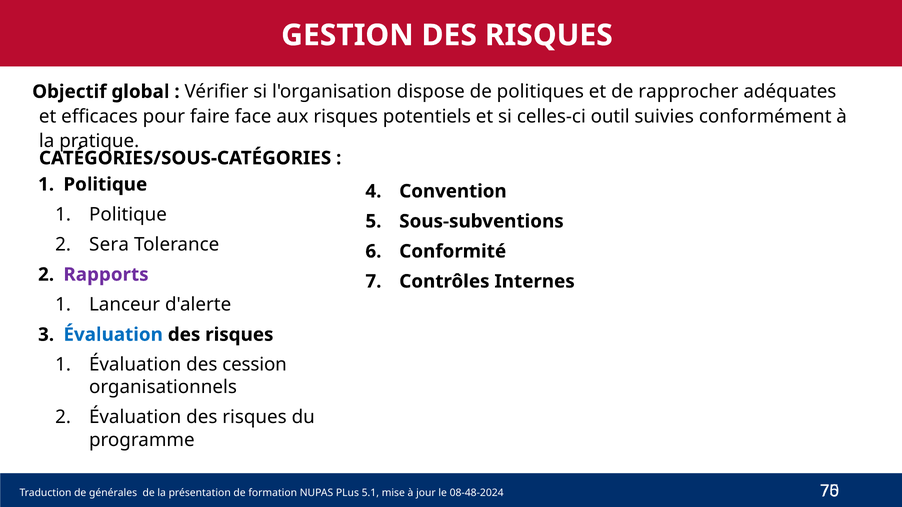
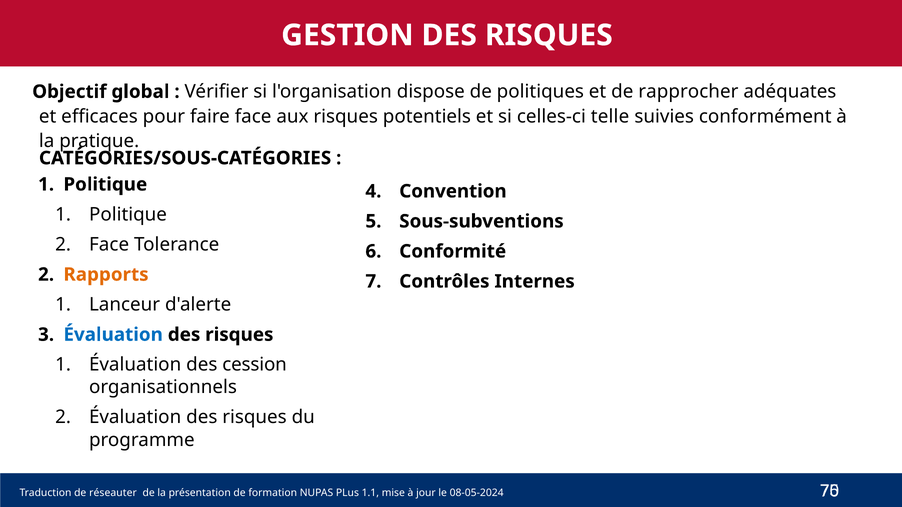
outil: outil -> telle
Sera at (109, 245): Sera -> Face
Rapports colour: purple -> orange
générales: générales -> réseauter
5.1: 5.1 -> 1.1
08-48-2024: 08-48-2024 -> 08-05-2024
